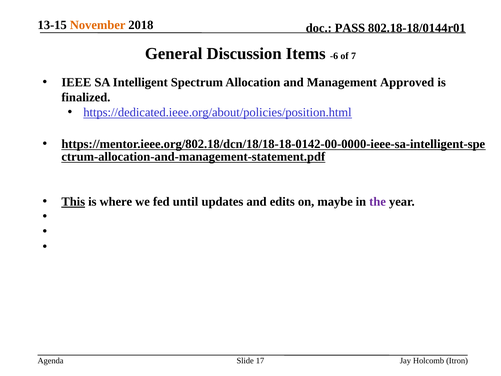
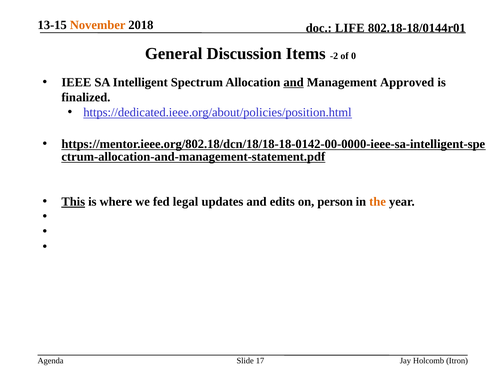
PASS: PASS -> LIFE
-6: -6 -> -2
7: 7 -> 0
and at (294, 82) underline: none -> present
until: until -> legal
maybe: maybe -> person
the colour: purple -> orange
